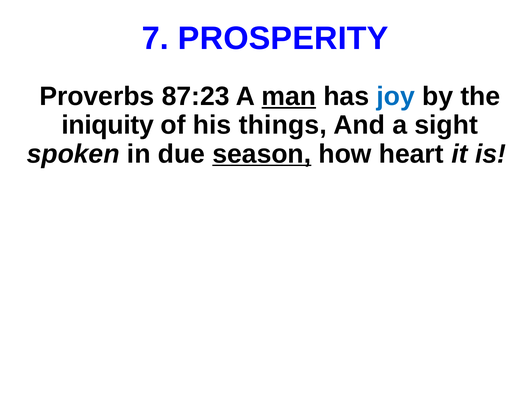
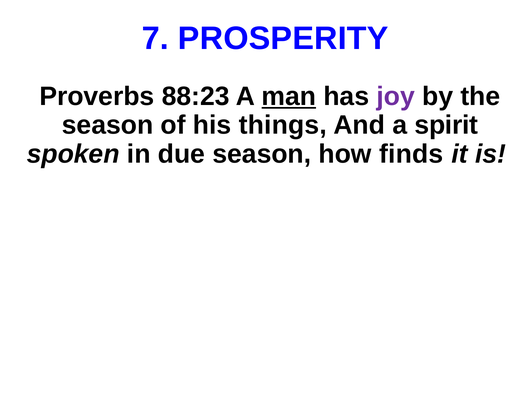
87:23: 87:23 -> 88:23
joy colour: blue -> purple
iniquity at (108, 125): iniquity -> season
sight: sight -> spirit
season at (262, 154) underline: present -> none
heart: heart -> finds
